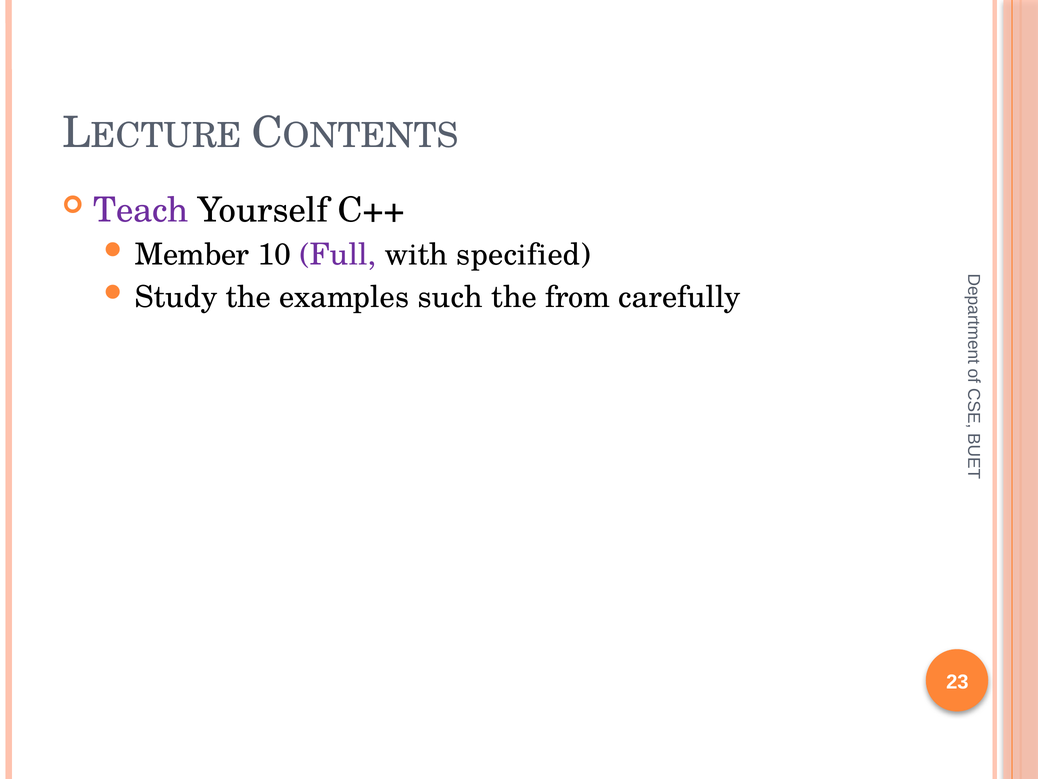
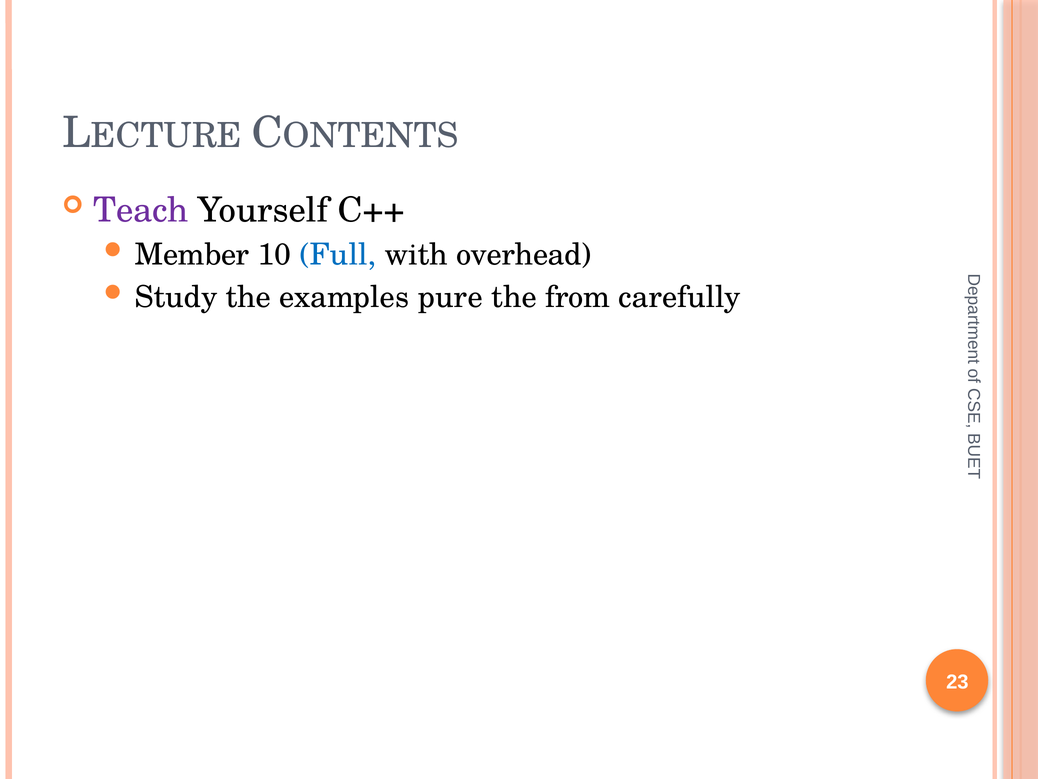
Full colour: purple -> blue
specified: specified -> overhead
such: such -> pure
